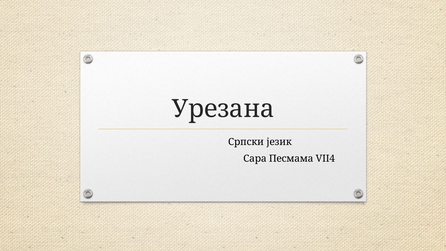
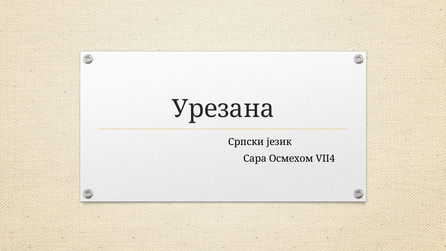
Песмама: Песмама -> Осмехом
